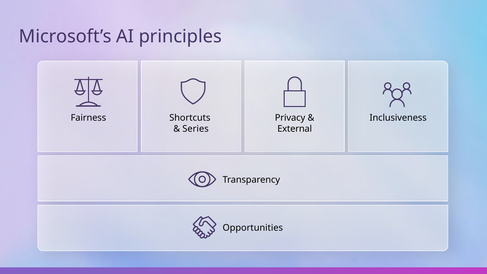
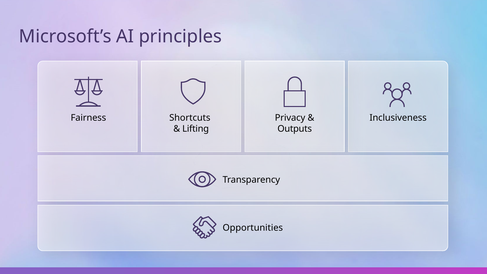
Series: Series -> Lifting
External: External -> Outputs
